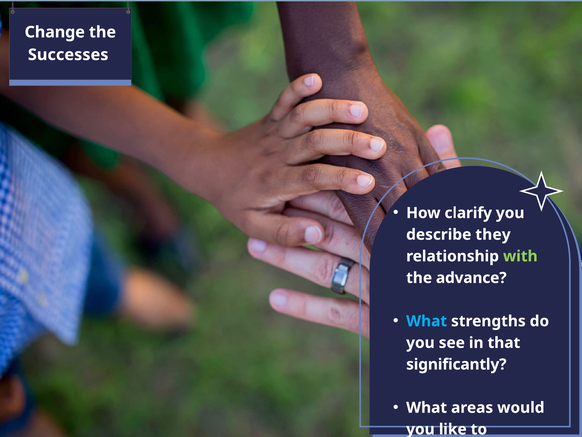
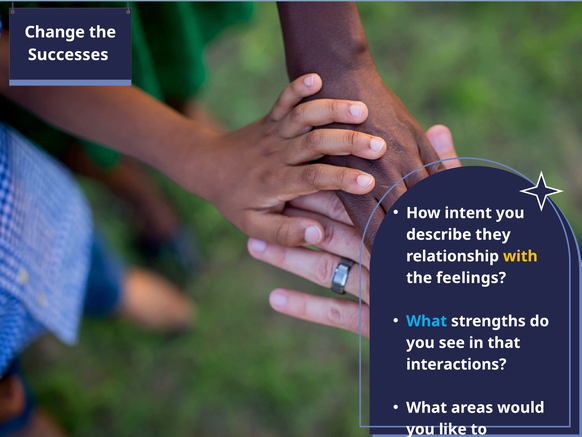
clarify: clarify -> intent
with colour: light green -> yellow
advance: advance -> feelings
significantly: significantly -> interactions
